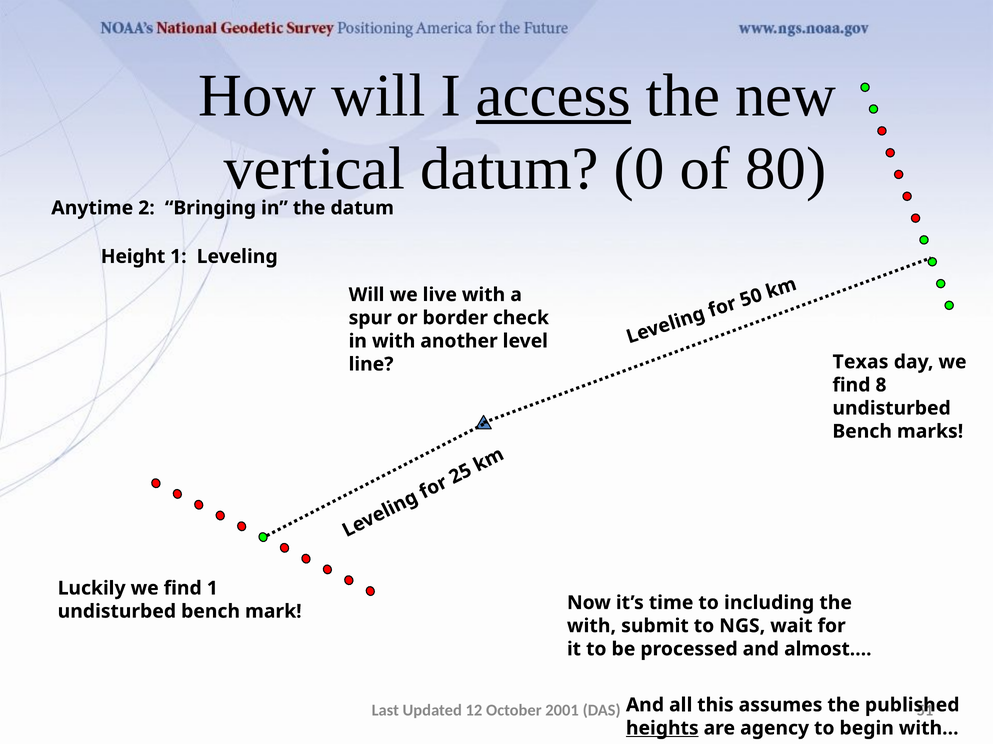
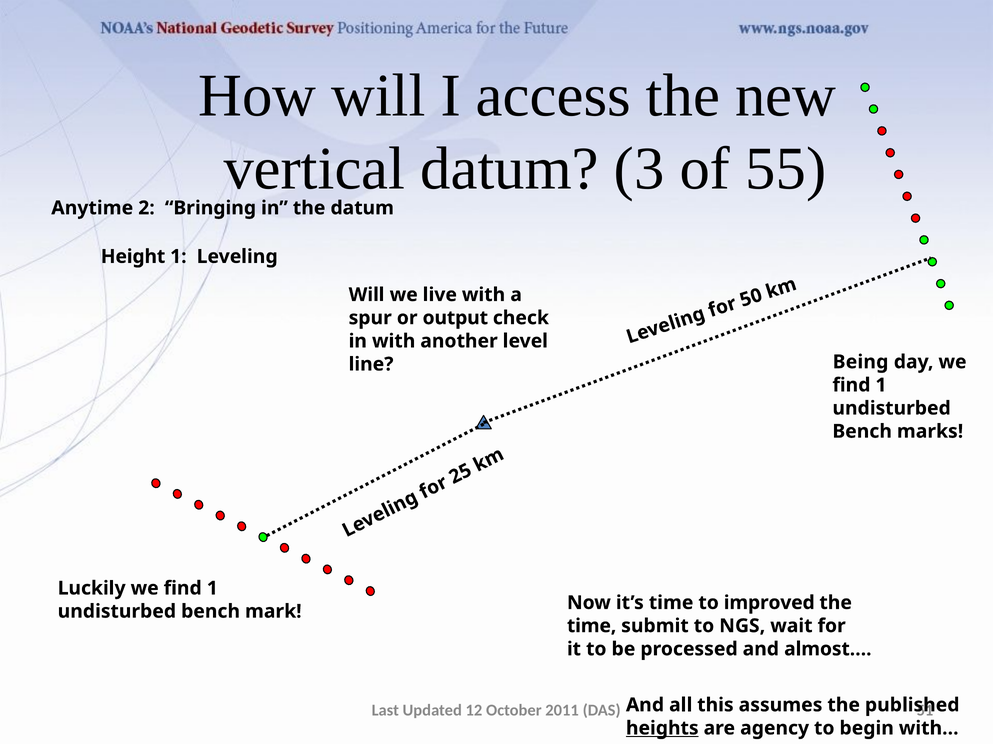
access underline: present -> none
datum 0: 0 -> 3
80: 80 -> 55
border: border -> output
Texas: Texas -> Being
8 at (881, 385): 8 -> 1
including: including -> improved
with at (591, 626): with -> time
2001: 2001 -> 2011
